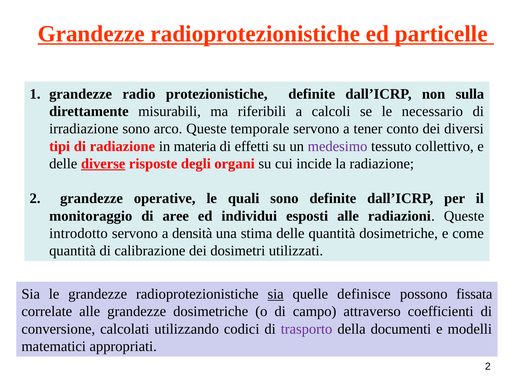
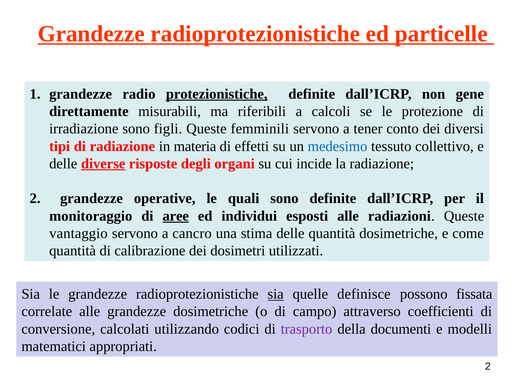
protezionistiche underline: none -> present
sulla: sulla -> gene
necessario: necessario -> protezione
arco: arco -> figli
temporale: temporale -> femminili
medesimo colour: purple -> blue
aree underline: none -> present
introdotto: introdotto -> vantaggio
densità: densità -> cancro
